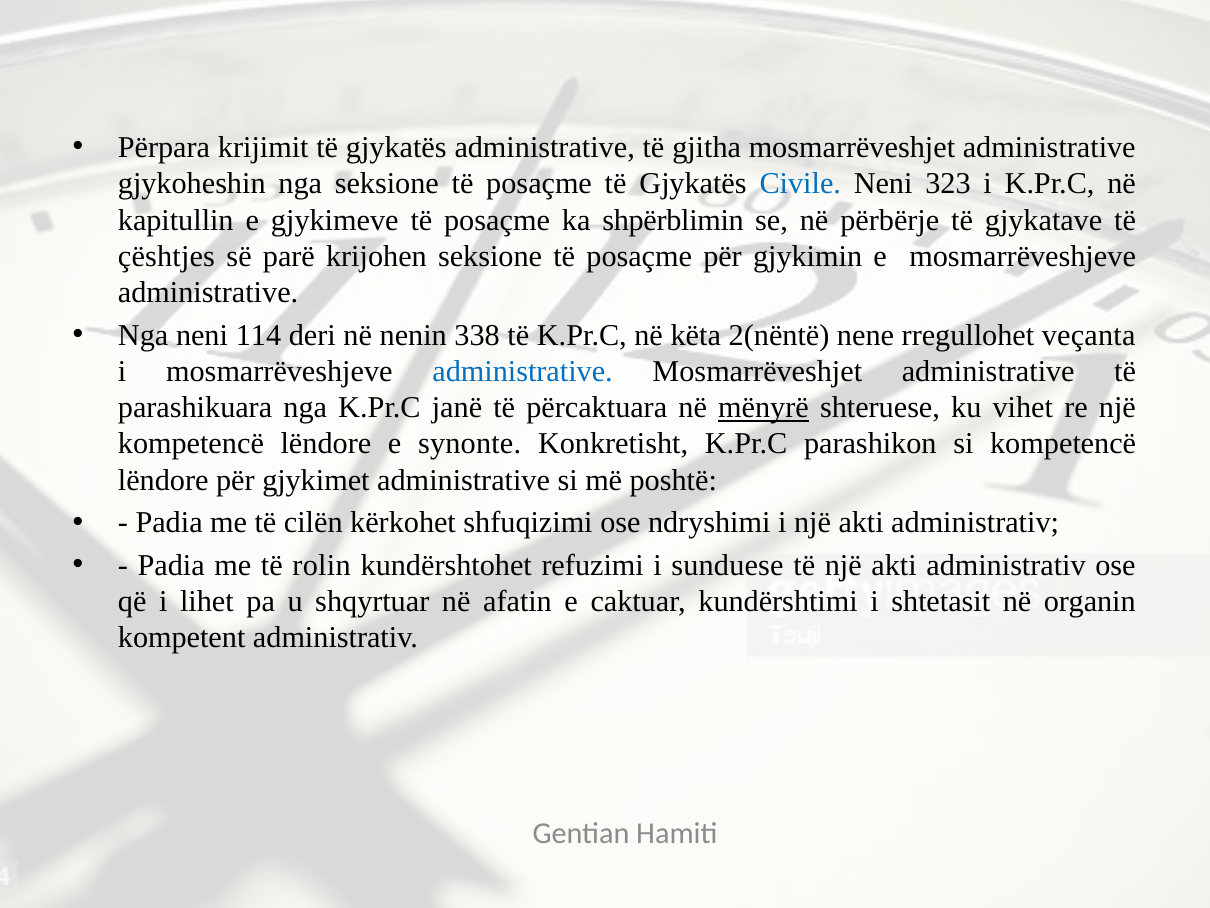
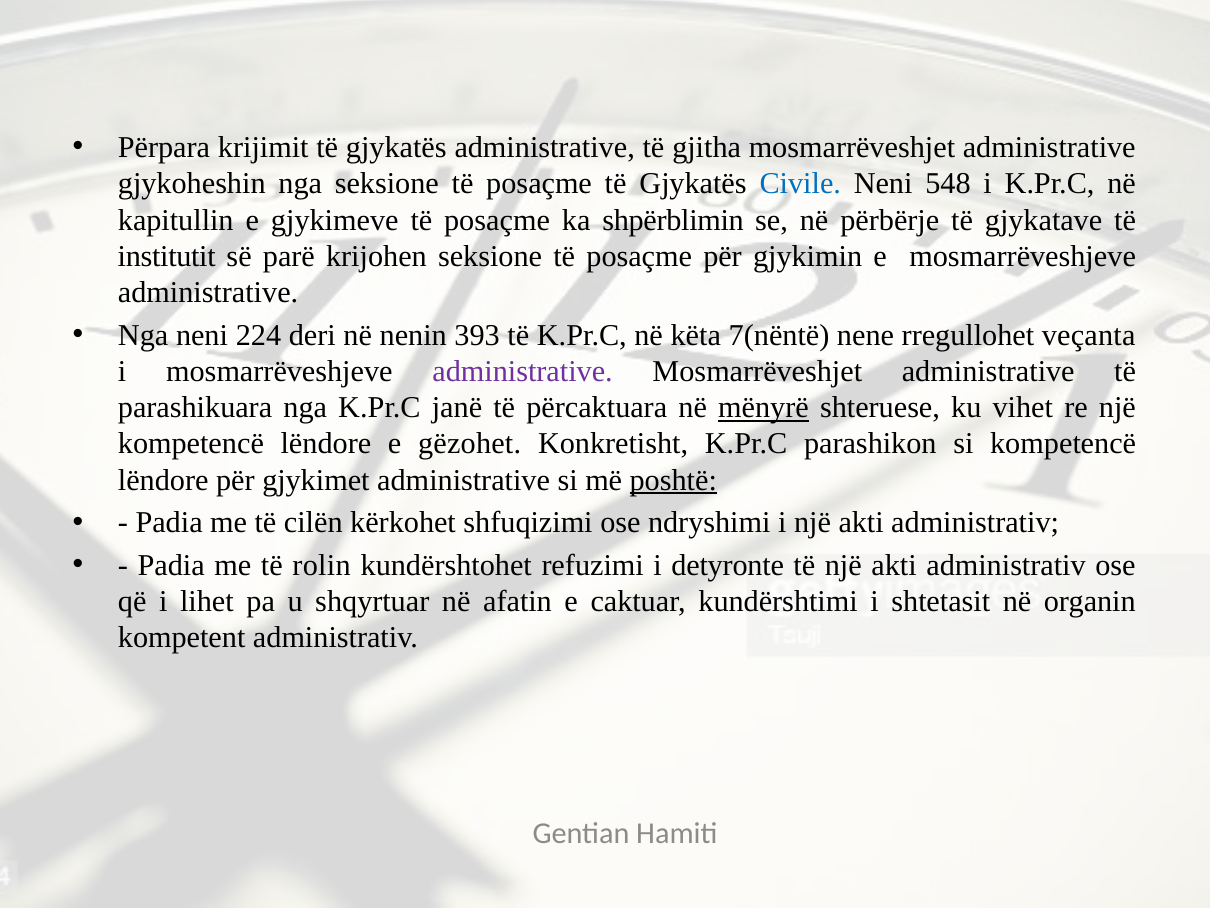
323: 323 -> 548
çështjes: çështjes -> institutit
114: 114 -> 224
338: 338 -> 393
2(nëntë: 2(nëntë -> 7(nëntë
administrative at (523, 371) colour: blue -> purple
synonte: synonte -> gëzohet
poshtë underline: none -> present
sunduese: sunduese -> detyronte
